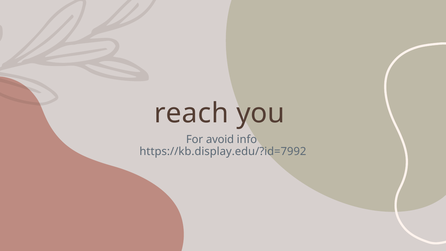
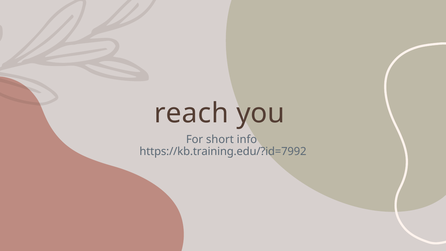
avoid: avoid -> short
https://kb.display.edu/?id=7992: https://kb.display.edu/?id=7992 -> https://kb.training.edu/?id=7992
